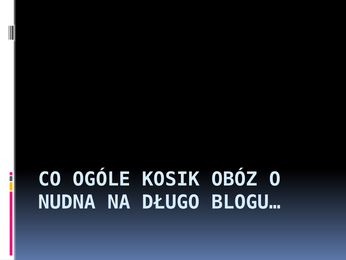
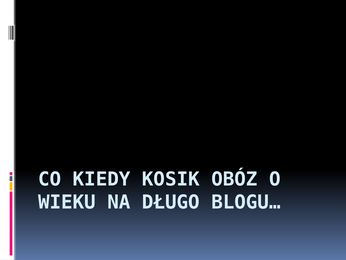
OGÓLE: OGÓLE -> KIEDY
NUDNA: NUDNA -> WIEKU
